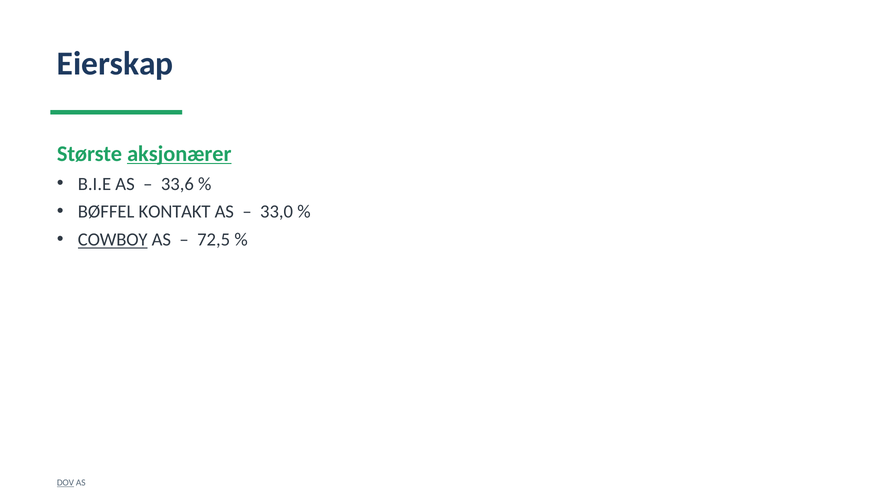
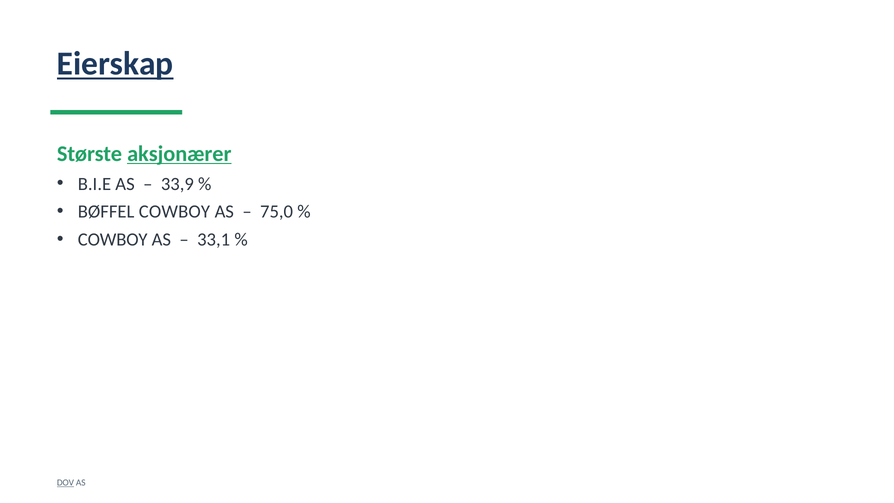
Eierskap underline: none -> present
33,6: 33,6 -> 33,9
BØFFEL KONTAKT: KONTAKT -> COWBOY
33,0: 33,0 -> 75,0
COWBOY at (113, 240) underline: present -> none
72,5: 72,5 -> 33,1
